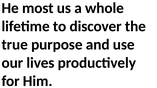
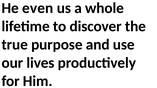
most: most -> even
